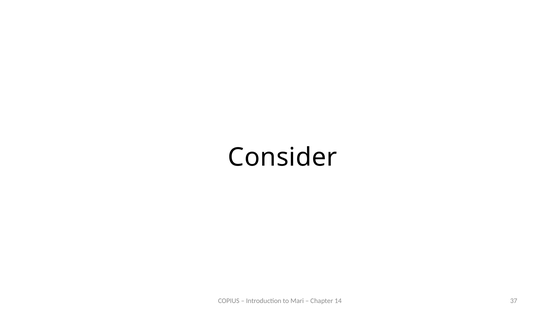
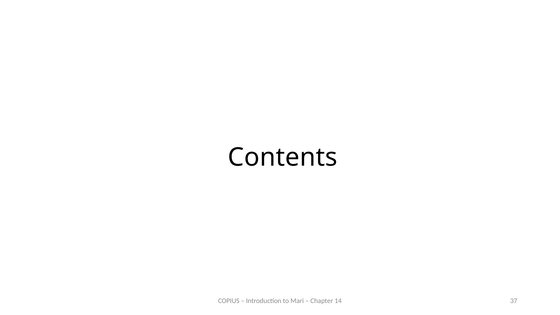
Consider: Consider -> Contents
